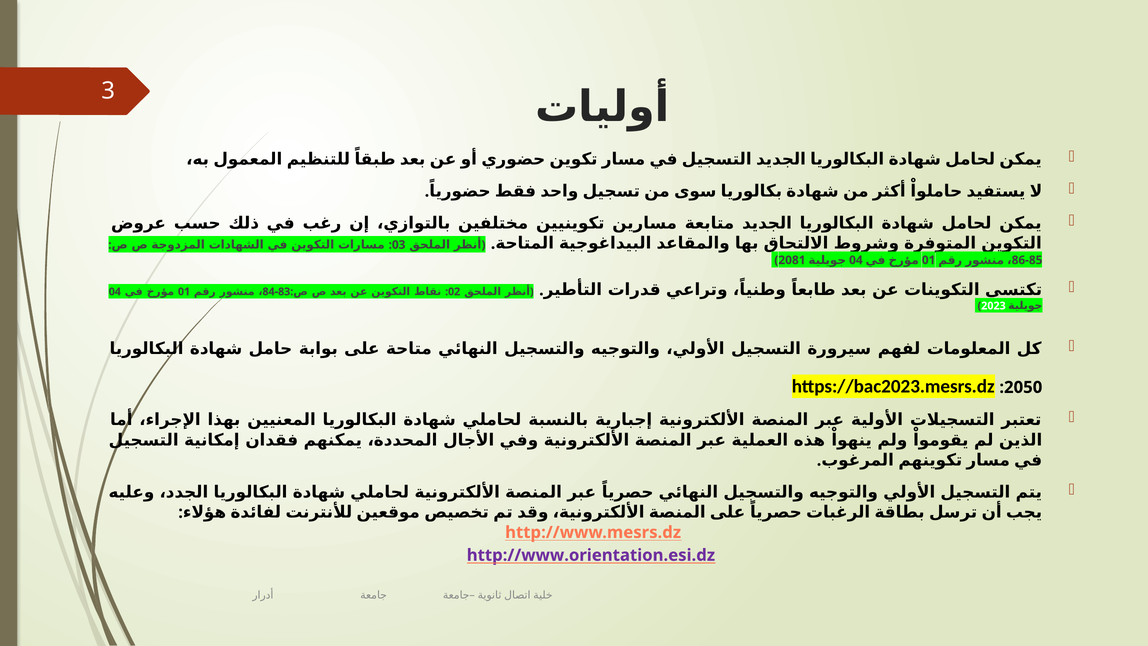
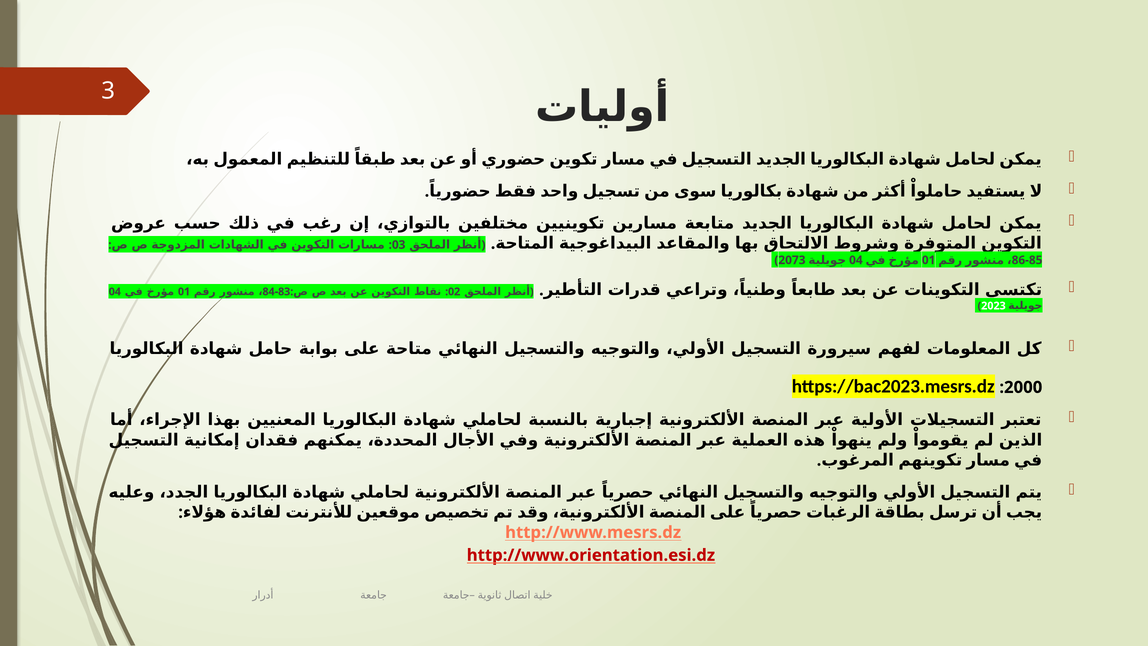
2081: 2081 -> 2073
2050: 2050 -> 2000
http://www.orientation.esi.dz colour: purple -> red
